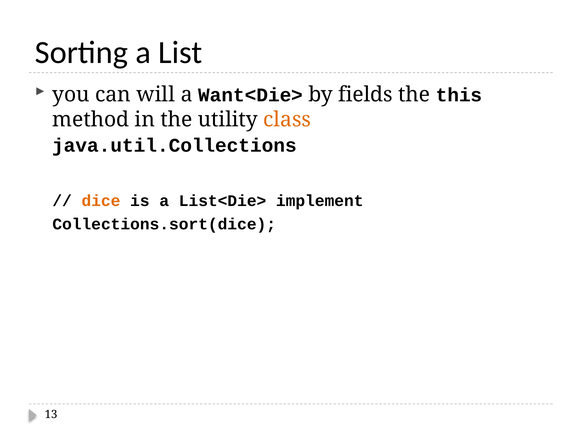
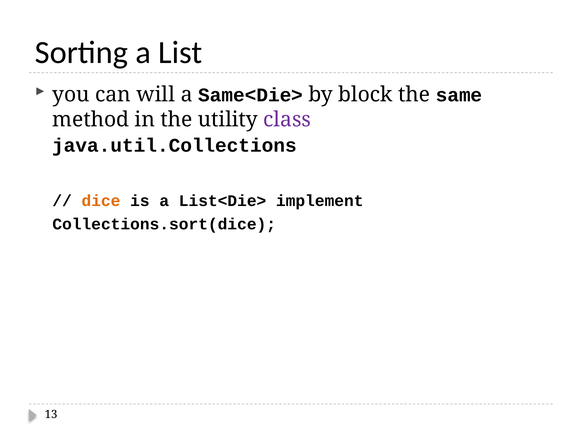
Want<Die>: Want<Die> -> Same<Die>
fields: fields -> block
this: this -> same
class colour: orange -> purple
